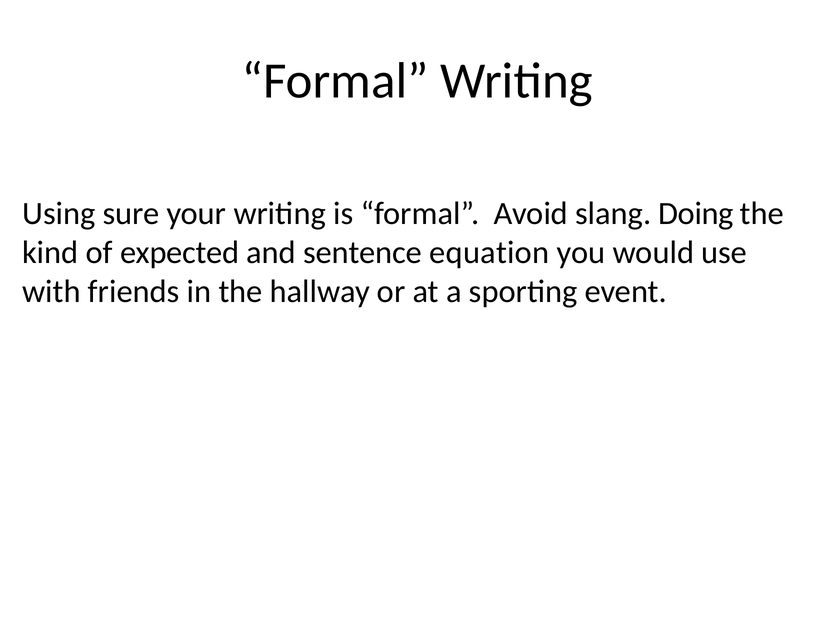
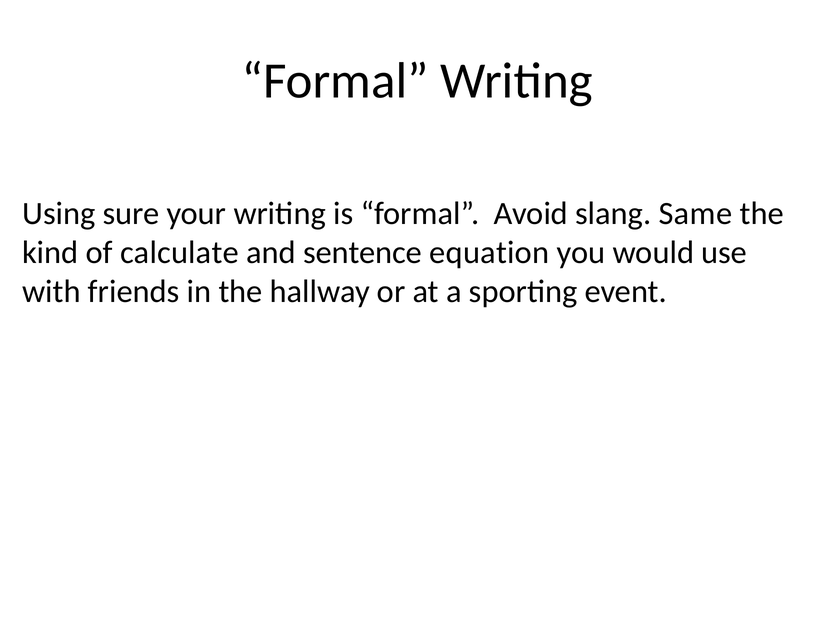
Doing: Doing -> Same
expected: expected -> calculate
